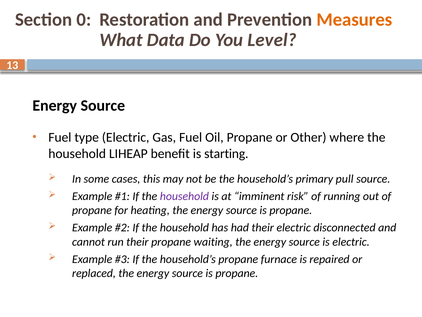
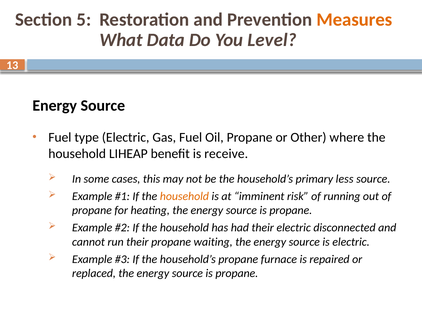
0: 0 -> 5
starting: starting -> receive
pull: pull -> less
household at (184, 196) colour: purple -> orange
